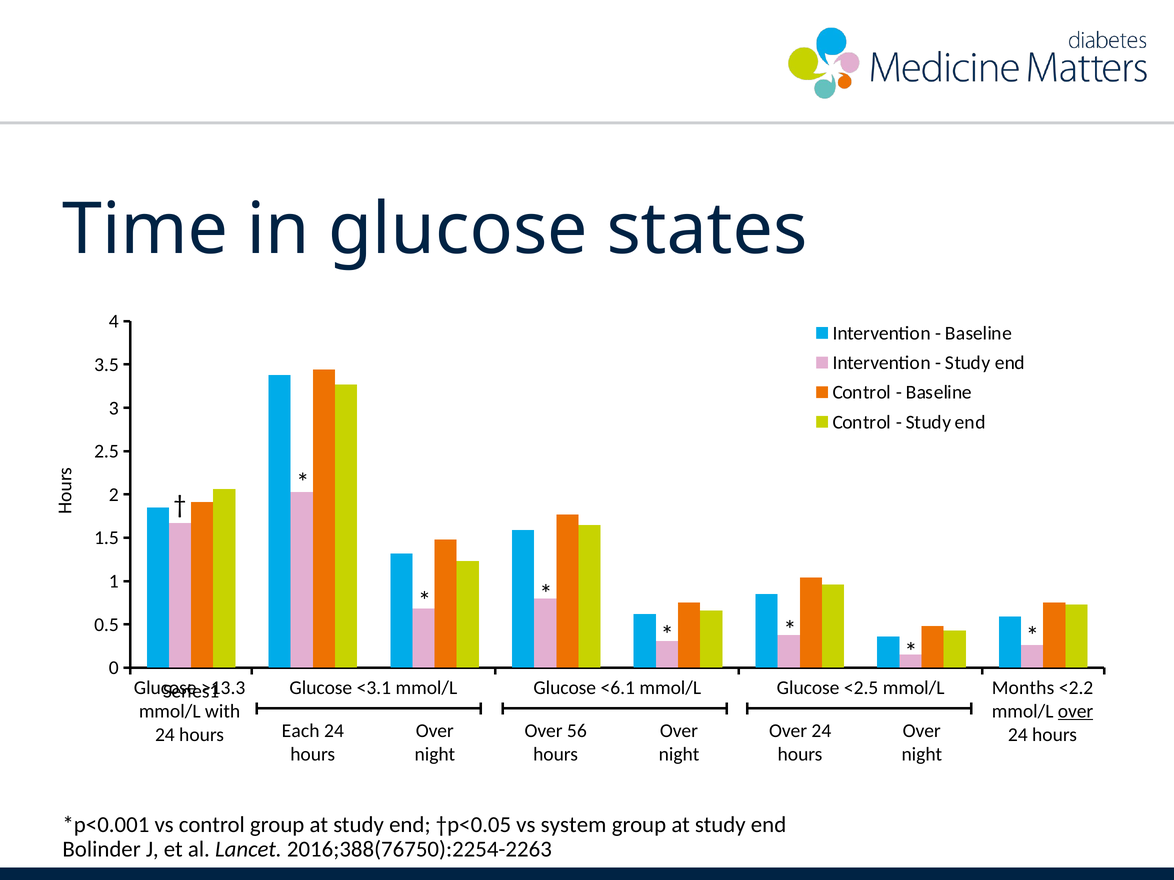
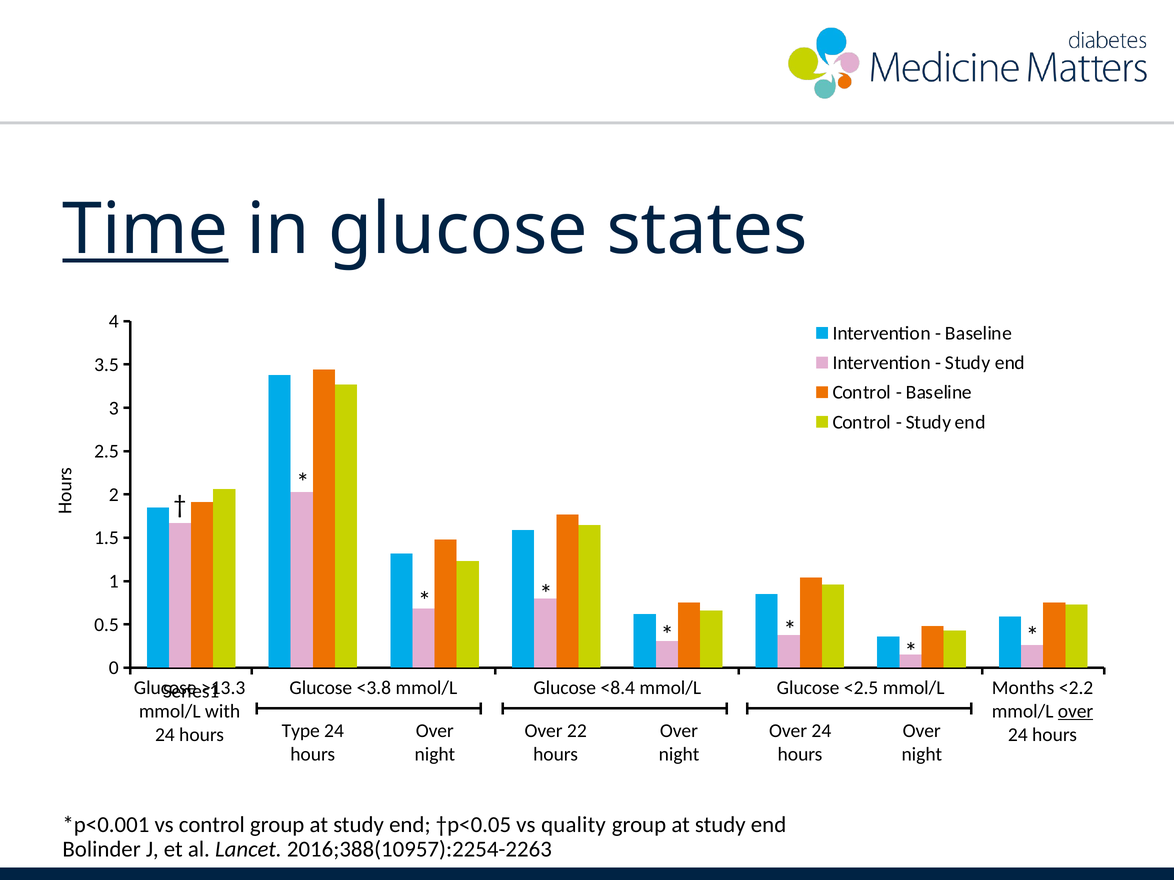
Time underline: none -> present
<3.1: <3.1 -> <3.8
<6.1: <6.1 -> <8.4
Each: Each -> Type
56: 56 -> 22
system: system -> quality
2016;388(76750):2254-2263: 2016;388(76750):2254-2263 -> 2016;388(10957):2254-2263
